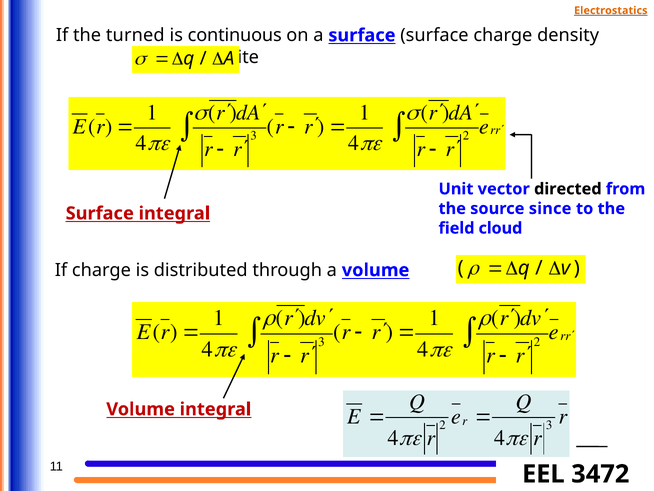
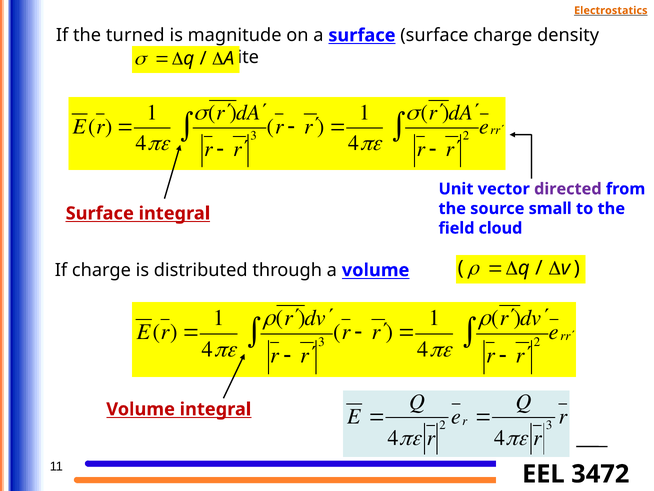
continuous: continuous -> magnitude
directed colour: black -> purple
since: since -> small
